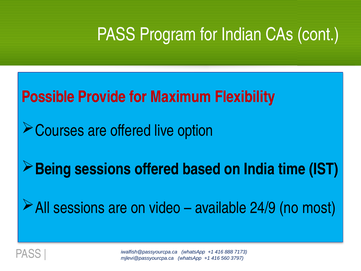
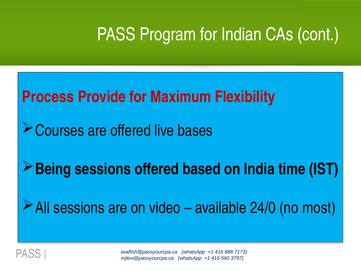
Possible: Possible -> Process
option: option -> bases
24/9: 24/9 -> 24/0
